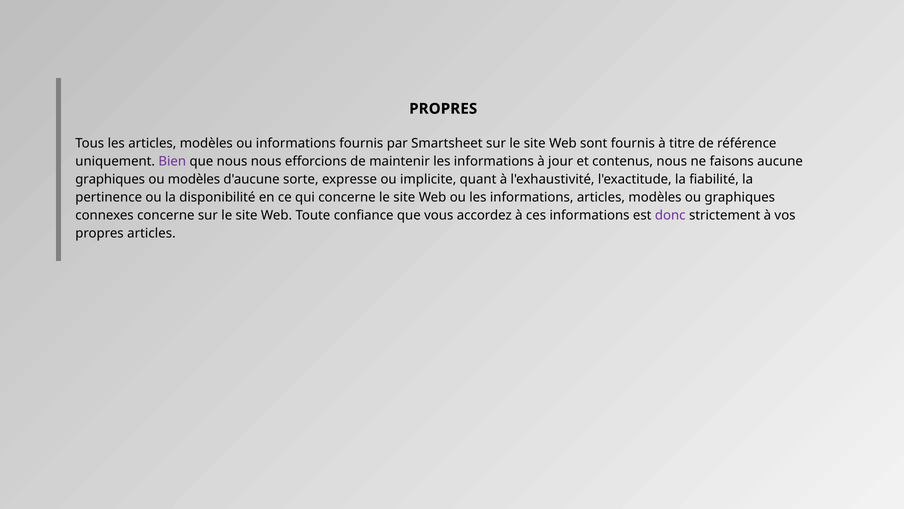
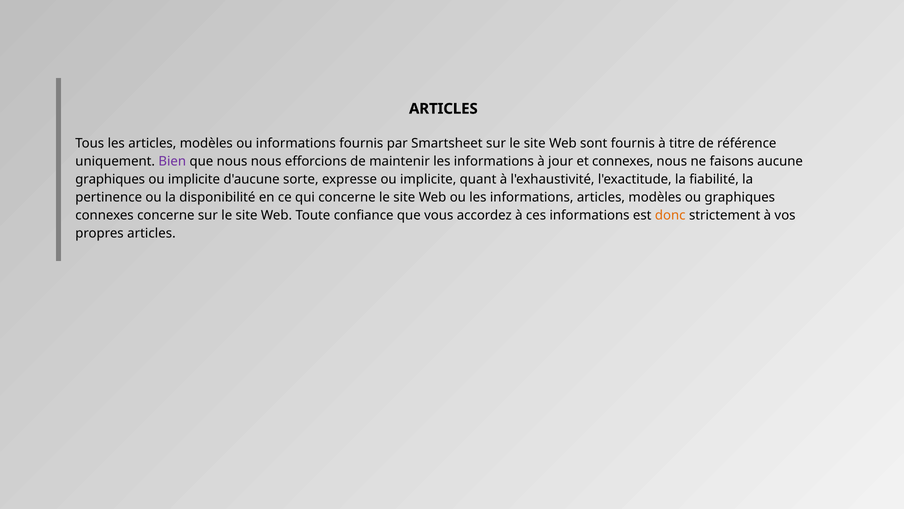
PROPRES at (443, 109): PROPRES -> ARTICLES
et contenus: contenus -> connexes
modèles at (194, 179): modèles -> implicite
donc colour: purple -> orange
